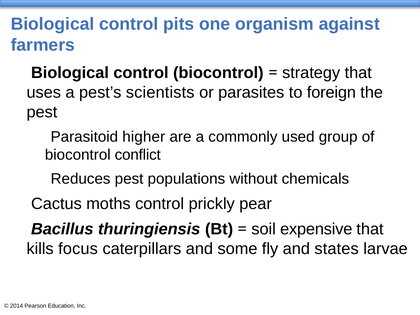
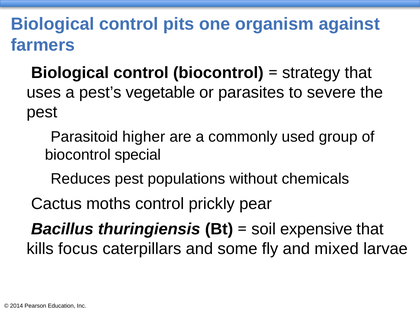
scientists: scientists -> vegetable
foreign: foreign -> severe
conflict: conflict -> special
states: states -> mixed
